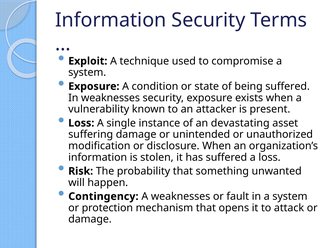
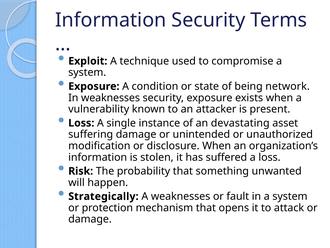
being suffered: suffered -> network
Contingency: Contingency -> Strategically
